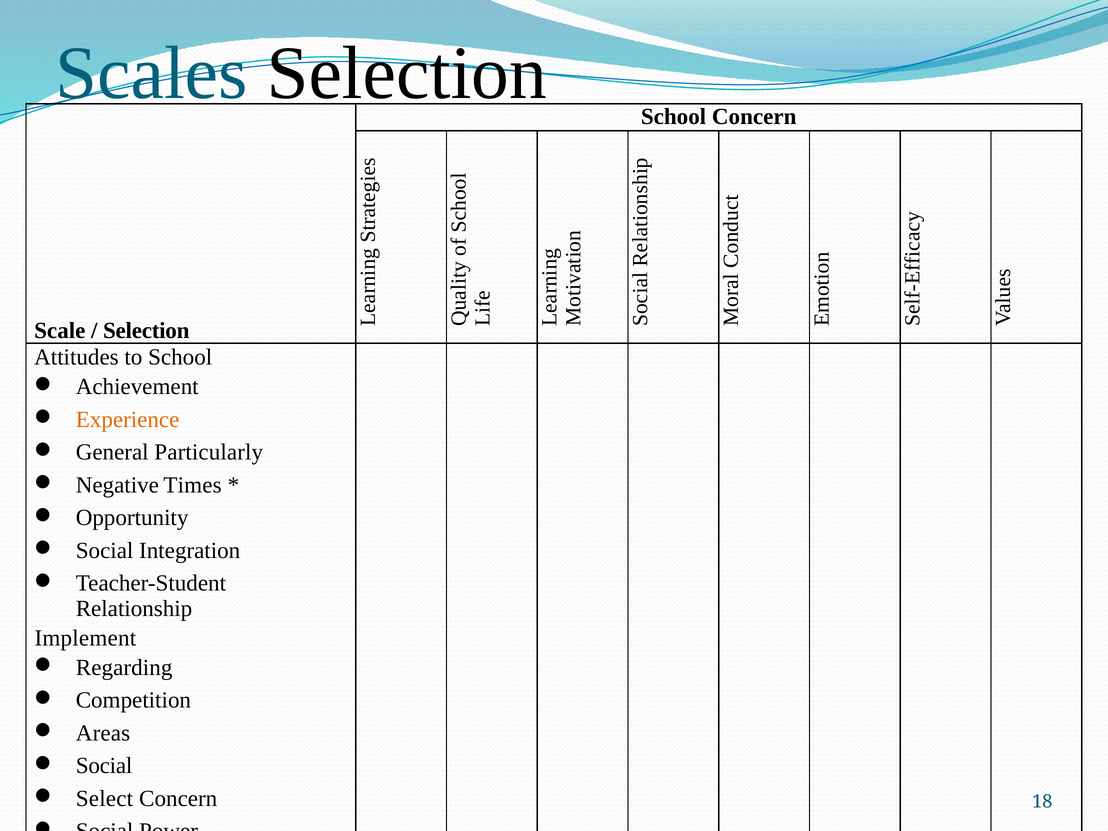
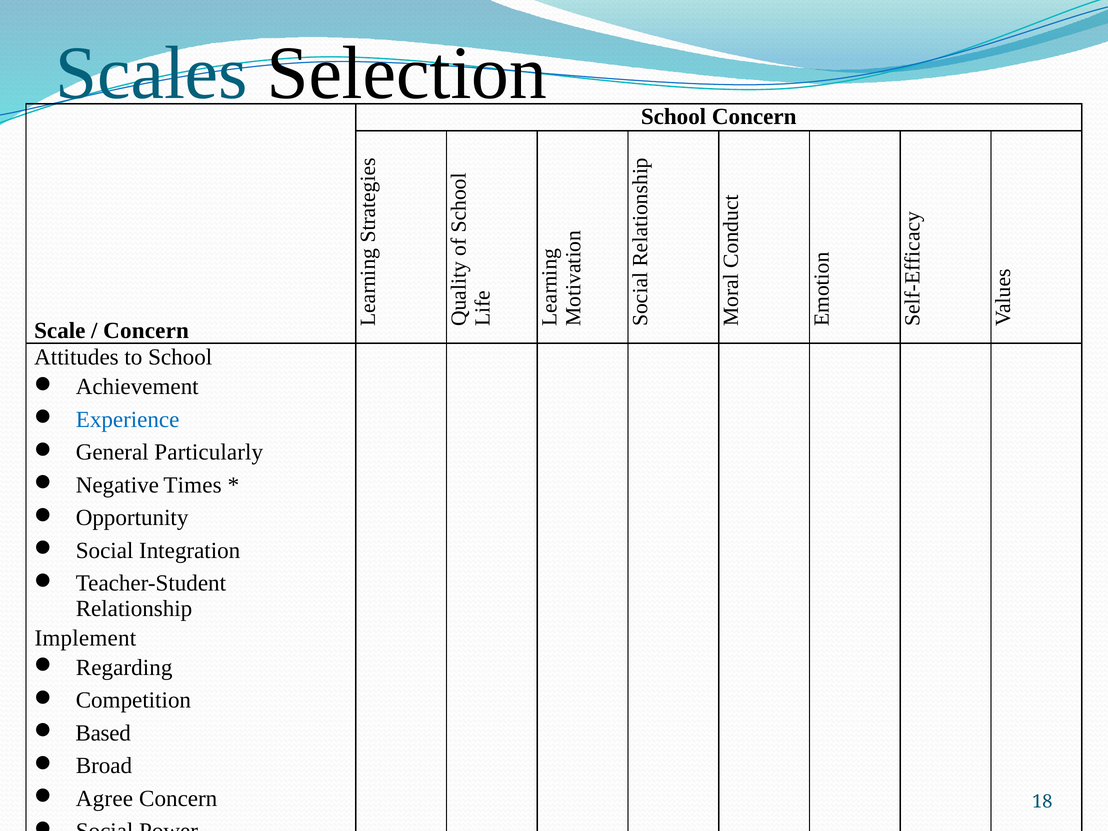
Selection at (146, 331): Selection -> Concern
Experience colour: orange -> blue
Areas: Areas -> Based
Social at (104, 766): Social -> Broad
Select: Select -> Agree
